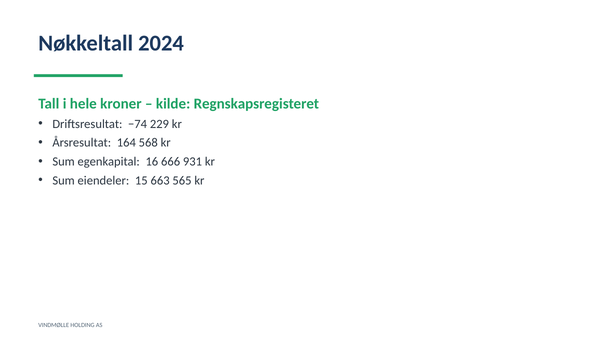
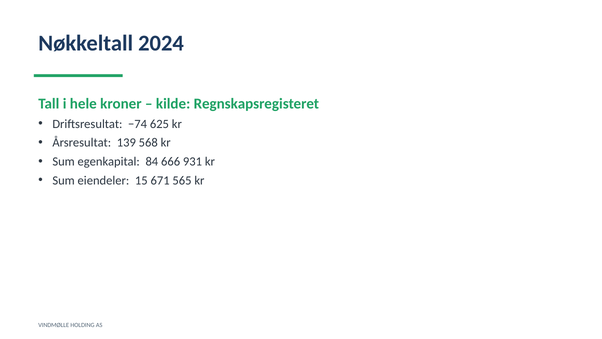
229: 229 -> 625
164: 164 -> 139
16: 16 -> 84
663: 663 -> 671
